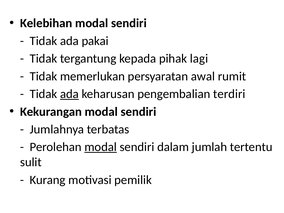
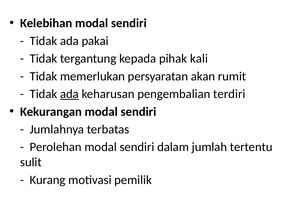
lagi: lagi -> kali
awal: awal -> akan
modal at (101, 147) underline: present -> none
